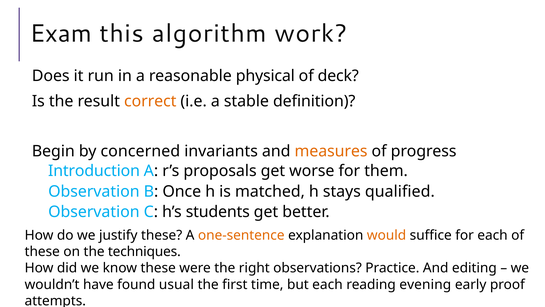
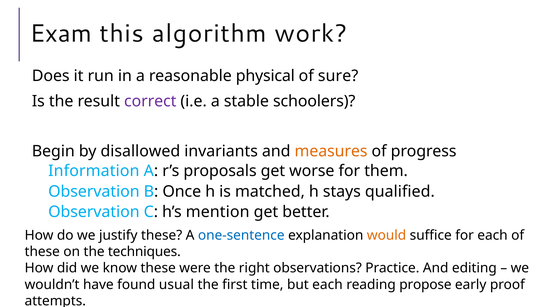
deck: deck -> sure
correct colour: orange -> purple
definition: definition -> schoolers
concerned: concerned -> disallowed
Introduction: Introduction -> Information
students: students -> mention
one-sentence colour: orange -> blue
evening: evening -> propose
